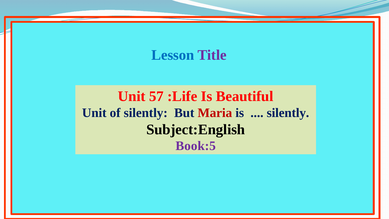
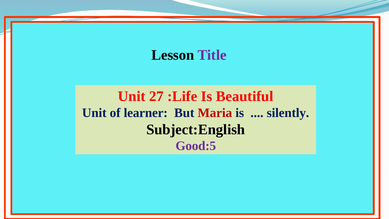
Lesson colour: blue -> black
57: 57 -> 27
of silently: silently -> learner
Book:5: Book:5 -> Good:5
